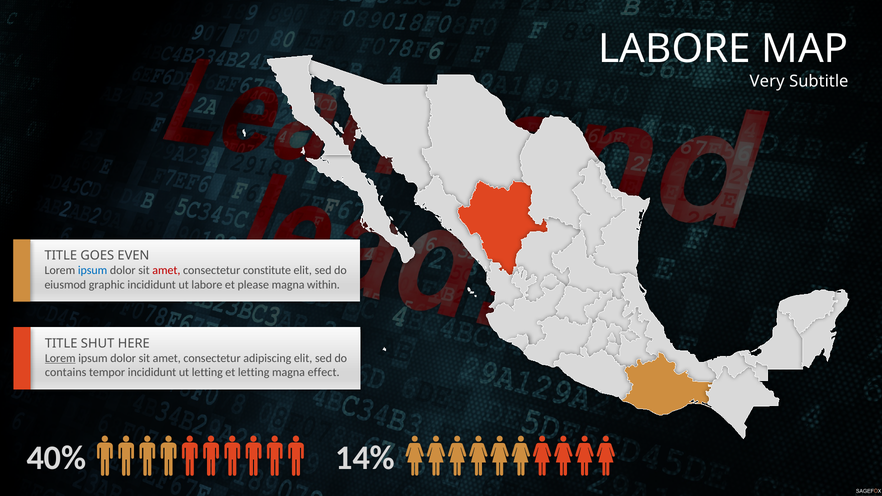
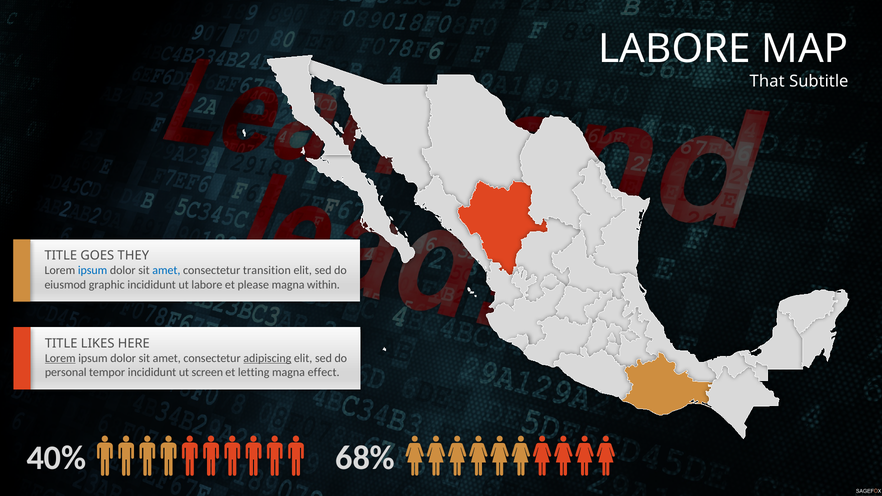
Very: Very -> That
EVEN: EVEN -> THEY
amet at (166, 271) colour: red -> blue
constitute: constitute -> transition
SHUT: SHUT -> LIKES
adipiscing underline: none -> present
contains: contains -> personal
ut letting: letting -> screen
14%: 14% -> 68%
